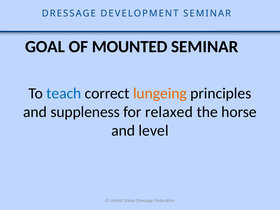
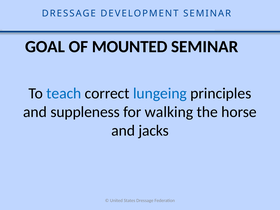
lungeing colour: orange -> blue
relaxed: relaxed -> walking
level: level -> jacks
